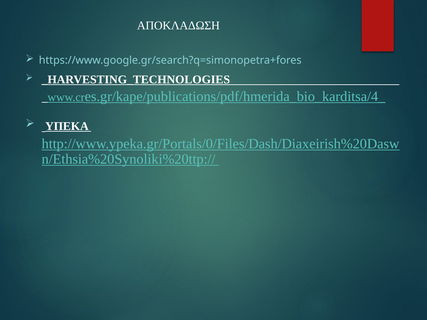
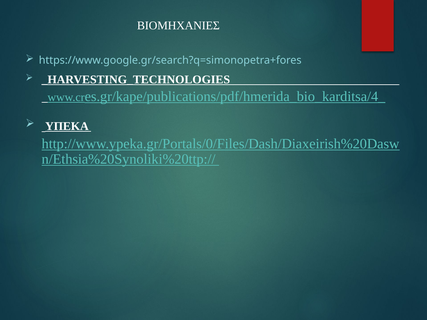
ΑΠΟΚΛΑΔΩΣΗ: ΑΠΟΚΛΑΔΩΣΗ -> ΒΙΟΜΗΧΑΝΙΕΣ
